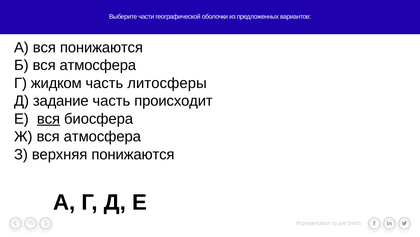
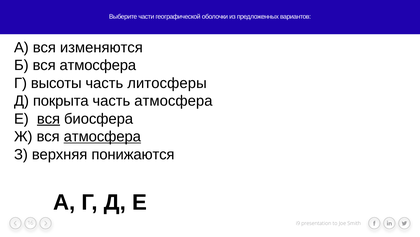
вся понижаются: понижаются -> изменяются
жидком: жидком -> высоты
задание: задание -> покрыта
часть происходит: происходит -> атмосфера
атмосфера at (102, 136) underline: none -> present
